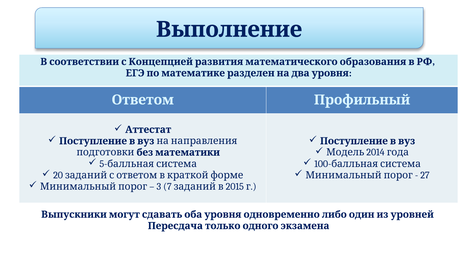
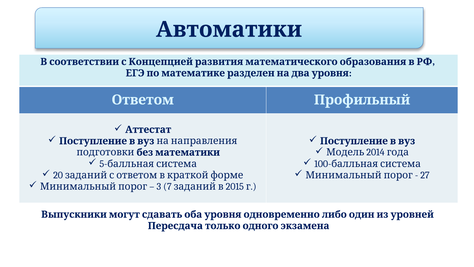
Выполнение: Выполнение -> Автоматики
